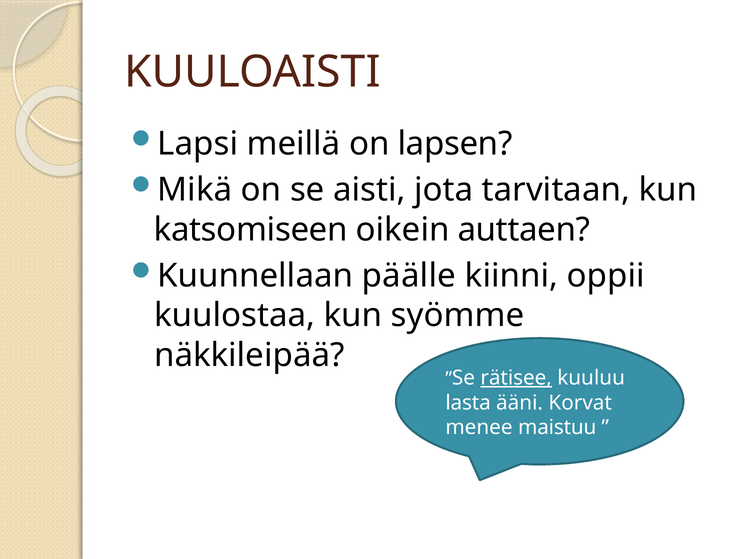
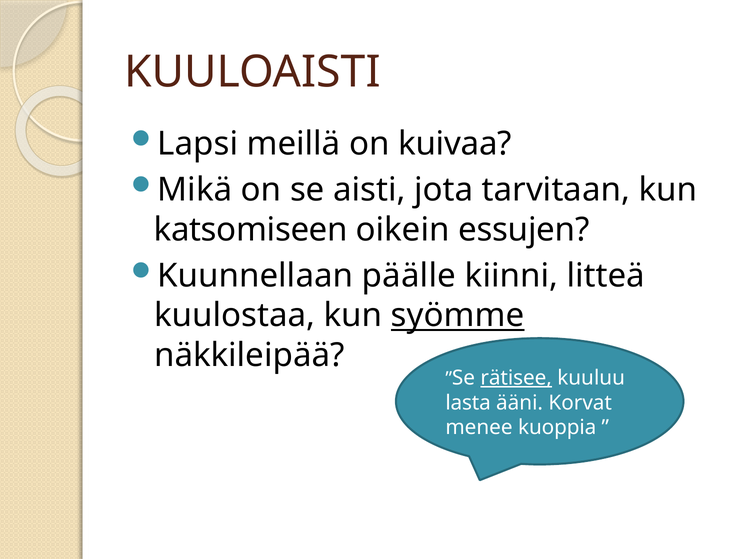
lapsen: lapsen -> kuivaa
auttaen: auttaen -> essujen
oppii: oppii -> litteä
syömme underline: none -> present
maistuu: maistuu -> kuoppia
